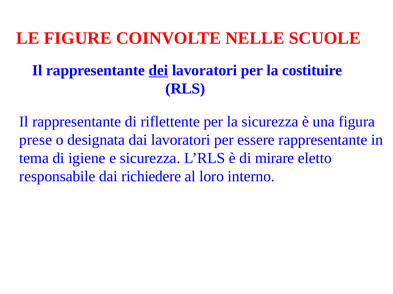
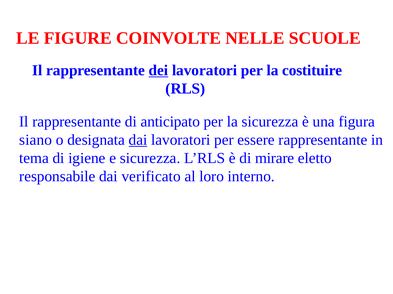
riflettente: riflettente -> anticipato
prese: prese -> siano
dai at (138, 140) underline: none -> present
richiedere: richiedere -> verificato
